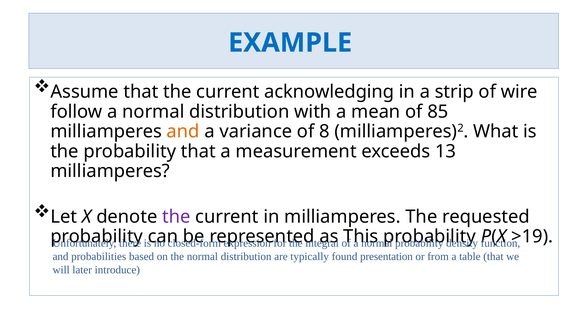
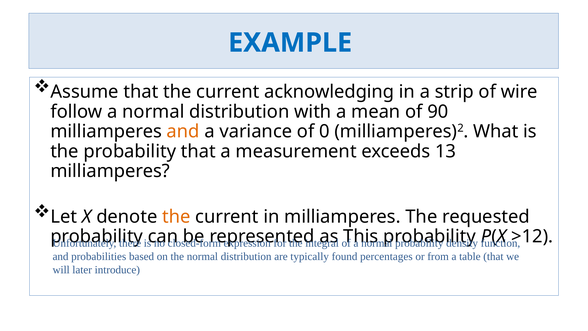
85: 85 -> 90
8: 8 -> 0
the at (176, 216) colour: purple -> orange
>19: >19 -> >12
presentation: presentation -> percentages
